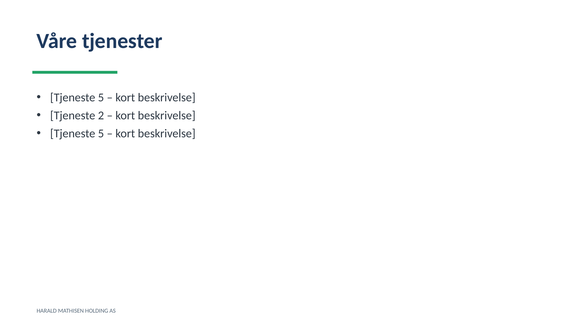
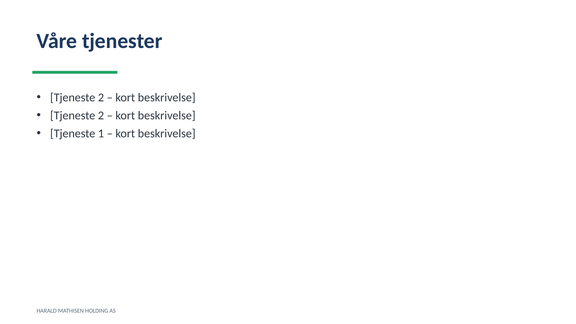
5 at (101, 98): 5 -> 2
5 at (101, 134): 5 -> 1
